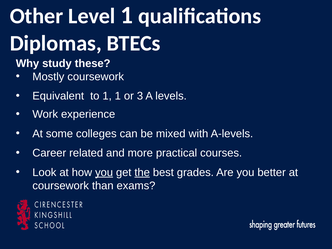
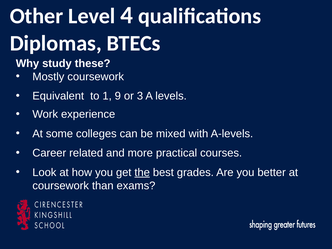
Level 1: 1 -> 4
1 1: 1 -> 9
you at (104, 172) underline: present -> none
